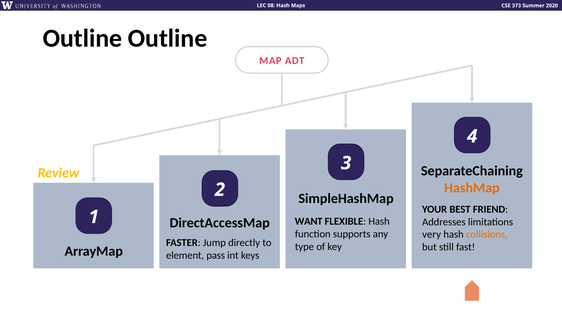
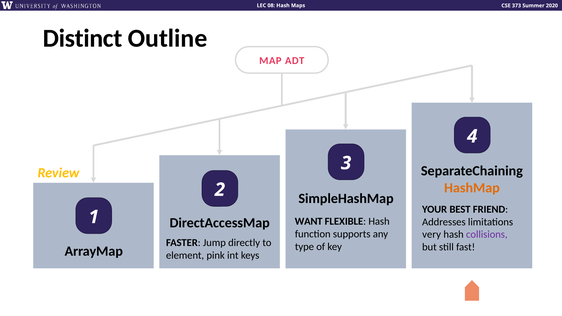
Outline at (82, 38): Outline -> Distinct
collisions colour: orange -> purple
pass: pass -> pink
